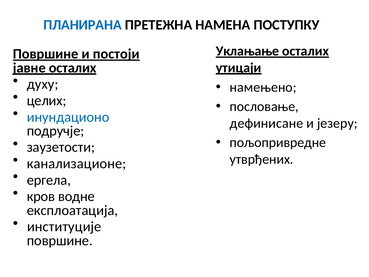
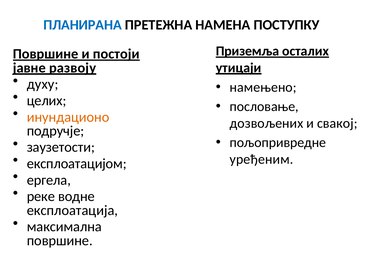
Уклањање: Уклањање -> Приземља
јавне осталих: осталих -> развоју
инундационо colour: blue -> orange
дефинисане: дефинисане -> дозвољених
језеру: језеру -> свакој
канализационе: канализационе -> експлоатацијом
утврђених: утврђених -> уређеним
кров: кров -> реке
институције: институције -> максимална
